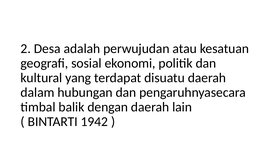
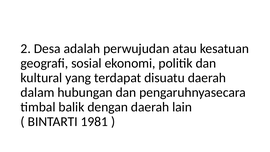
1942: 1942 -> 1981
